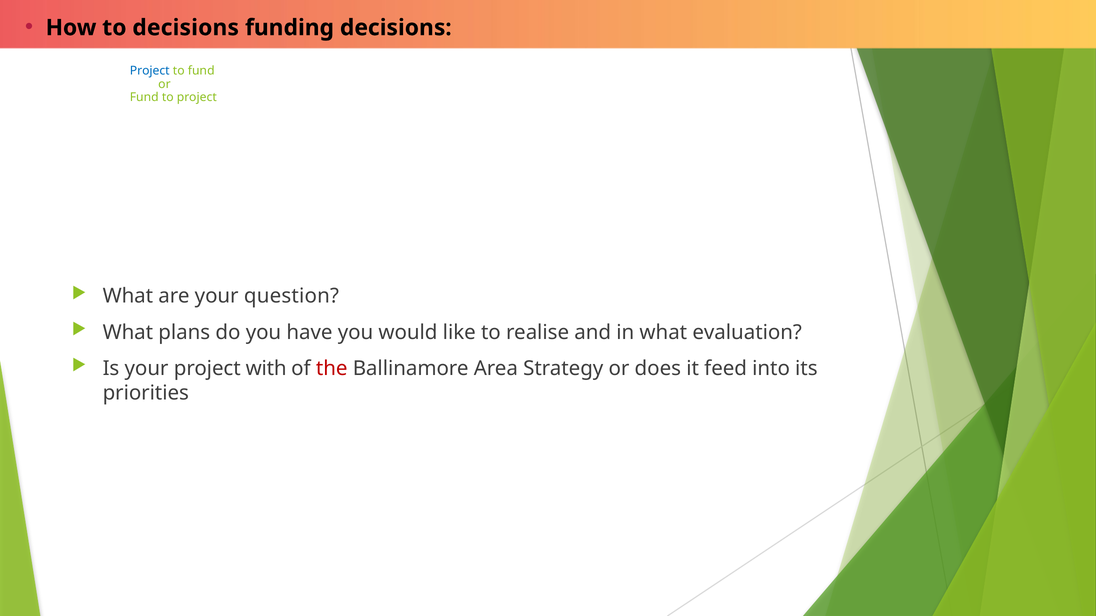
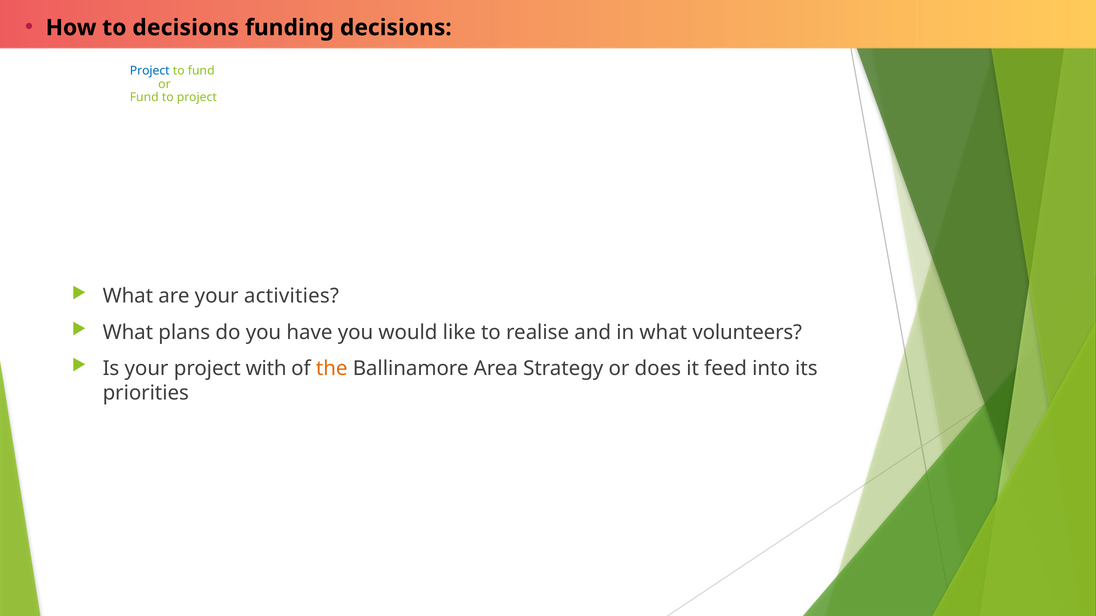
question: question -> activities
evaluation: evaluation -> volunteers
the colour: red -> orange
